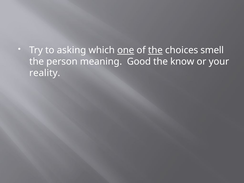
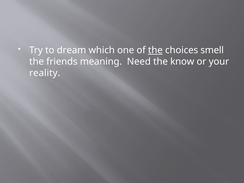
asking: asking -> dream
one underline: present -> none
person: person -> friends
Good: Good -> Need
